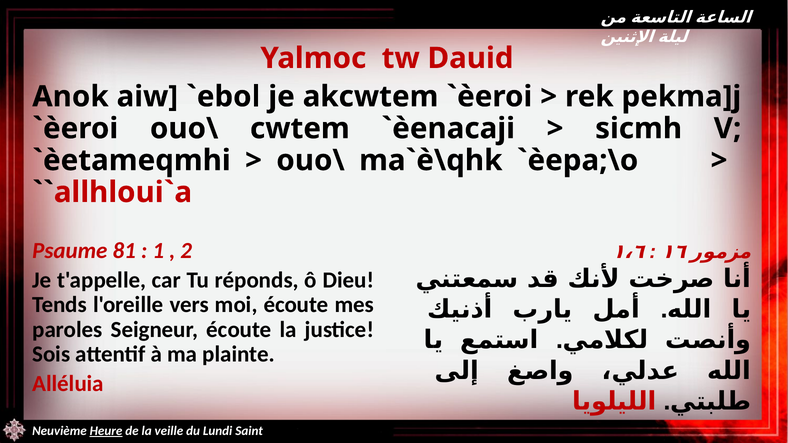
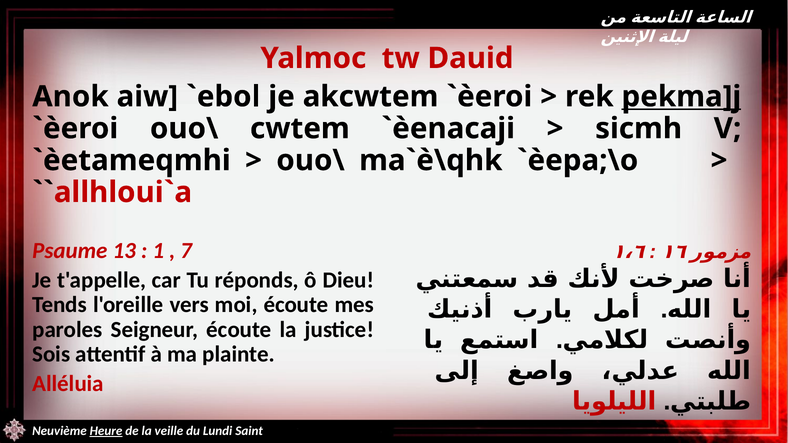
pekma]j underline: none -> present
81: 81 -> 13
2: 2 -> 7
